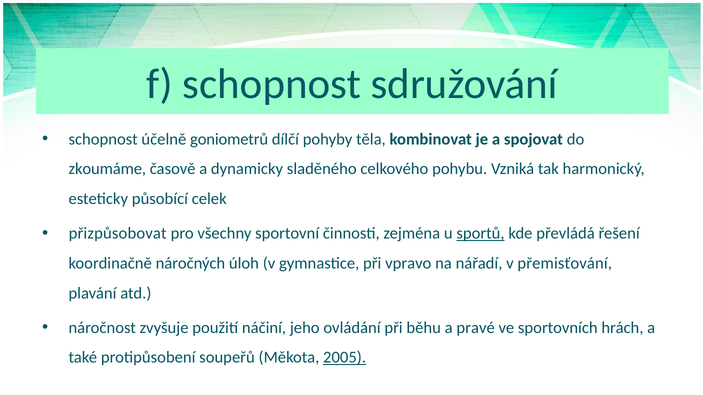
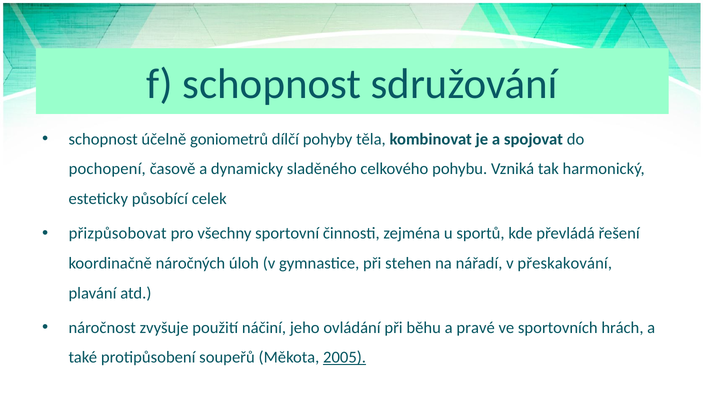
zkoumáme: zkoumáme -> pochopení
sportů underline: present -> none
vpravo: vpravo -> stehen
přemisťování: přemisťování -> přeskakování
